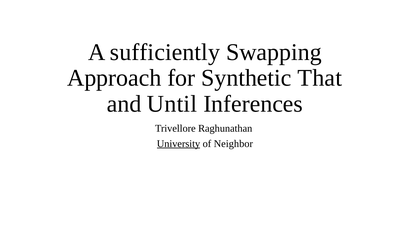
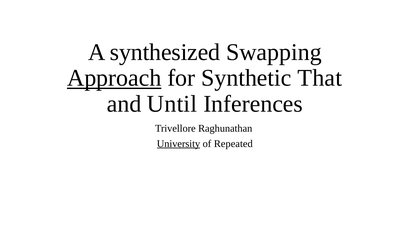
sufficiently: sufficiently -> synthesized
Approach underline: none -> present
Neighbor: Neighbor -> Repeated
